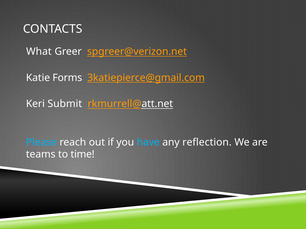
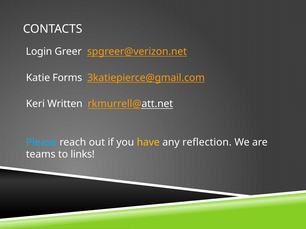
What: What -> Login
Submit: Submit -> Written
have colour: light blue -> yellow
time: time -> links
